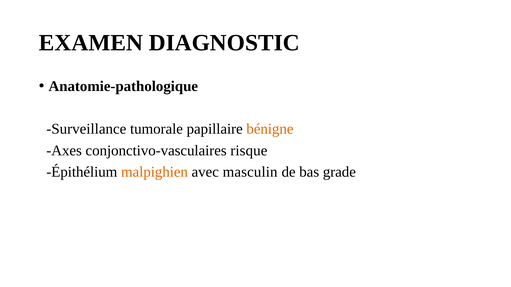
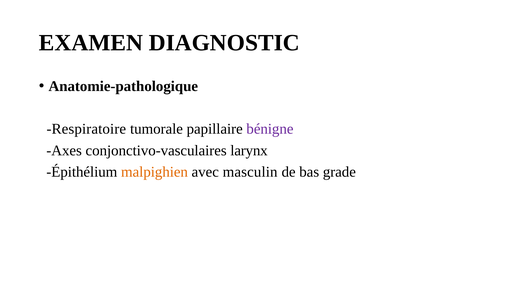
Surveillance: Surveillance -> Respiratoire
bénigne colour: orange -> purple
risque: risque -> larynx
